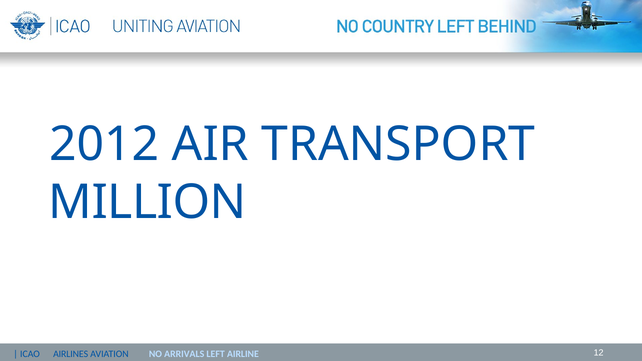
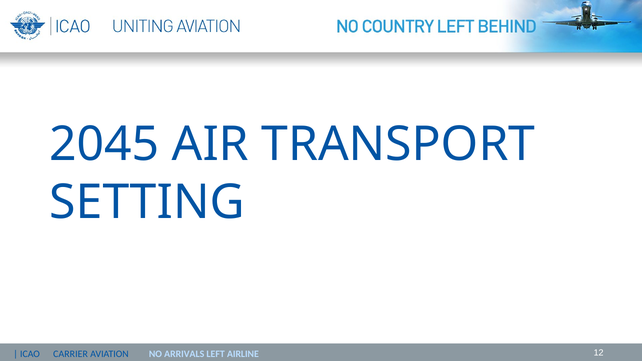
2012: 2012 -> 2045
MILLION: MILLION -> SETTING
AIRLINES: AIRLINES -> CARRIER
